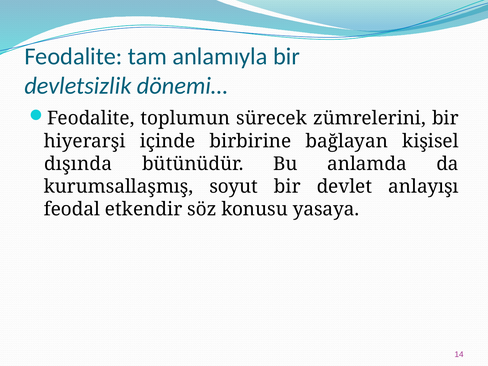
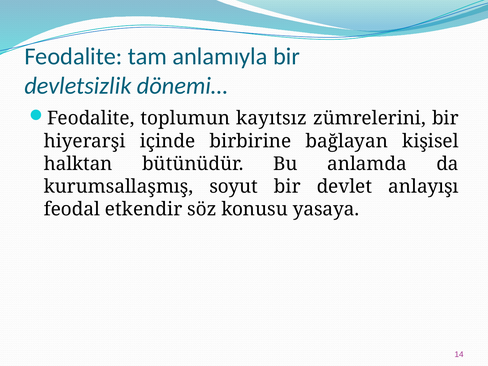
sürecek: sürecek -> kayıtsız
dışında: dışında -> halktan
